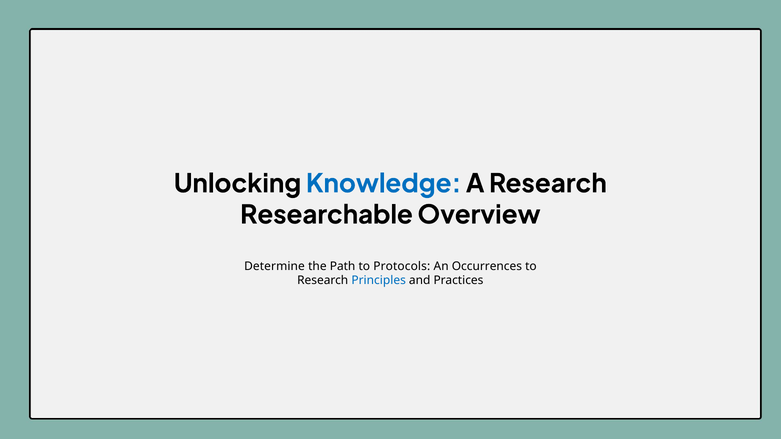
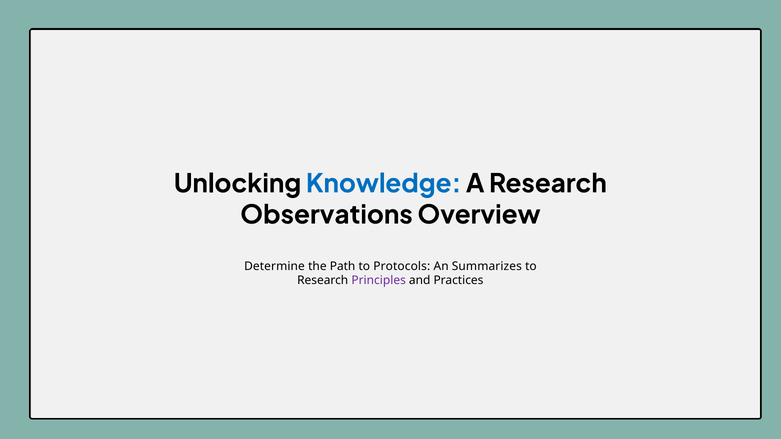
Researchable: Researchable -> Observations
Occurrences: Occurrences -> Summarizes
Principles colour: blue -> purple
